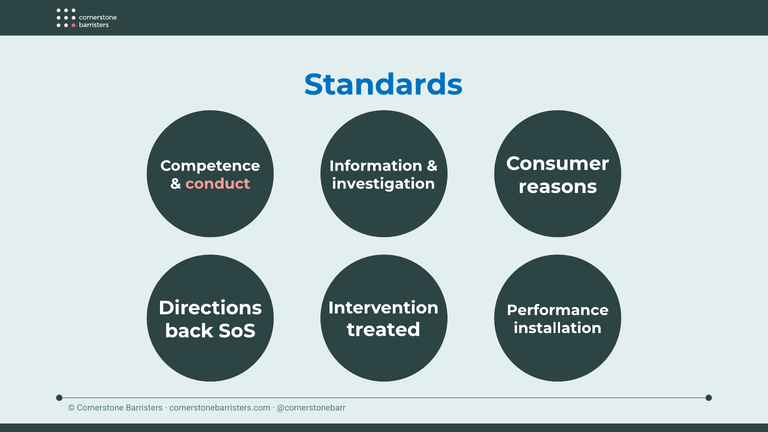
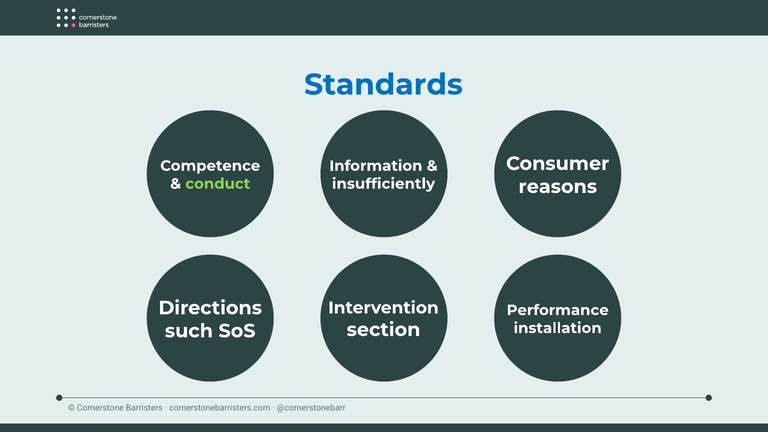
conduct colour: pink -> light green
investigation: investigation -> insufficiently
treated: treated -> section
back: back -> such
